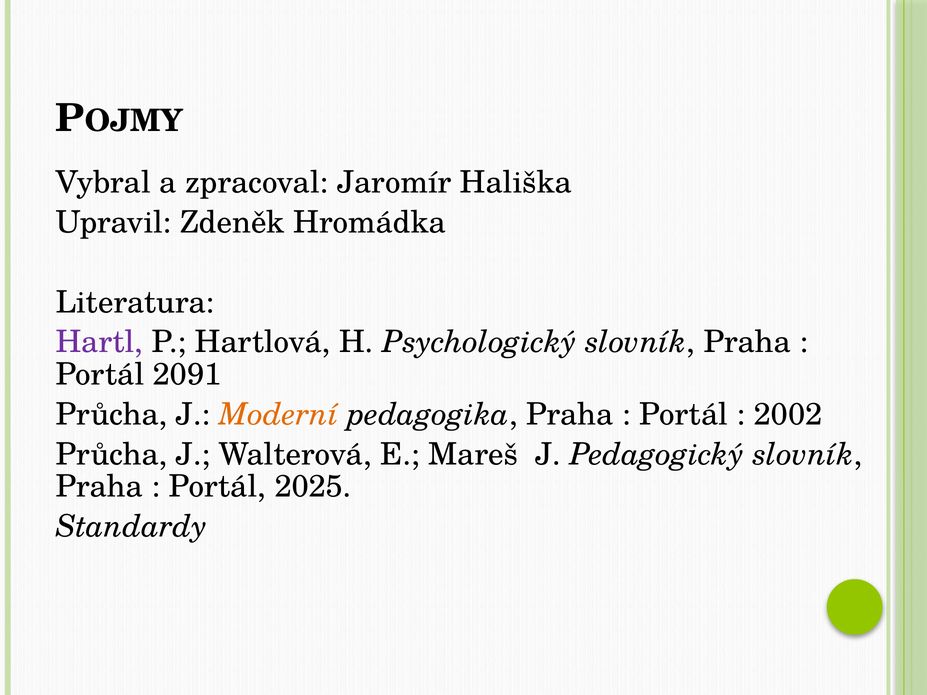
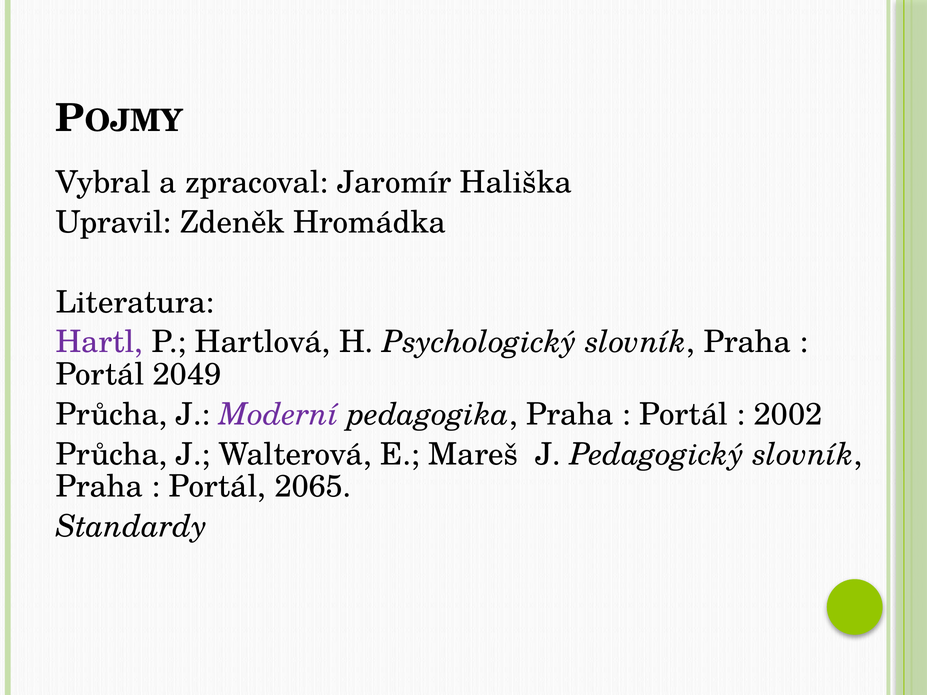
2091: 2091 -> 2049
Moderní colour: orange -> purple
2025: 2025 -> 2065
